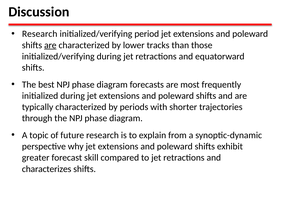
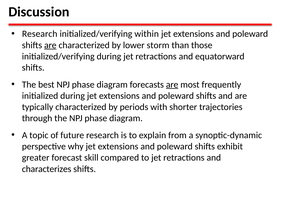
period: period -> within
tracks: tracks -> storm
are at (172, 84) underline: none -> present
